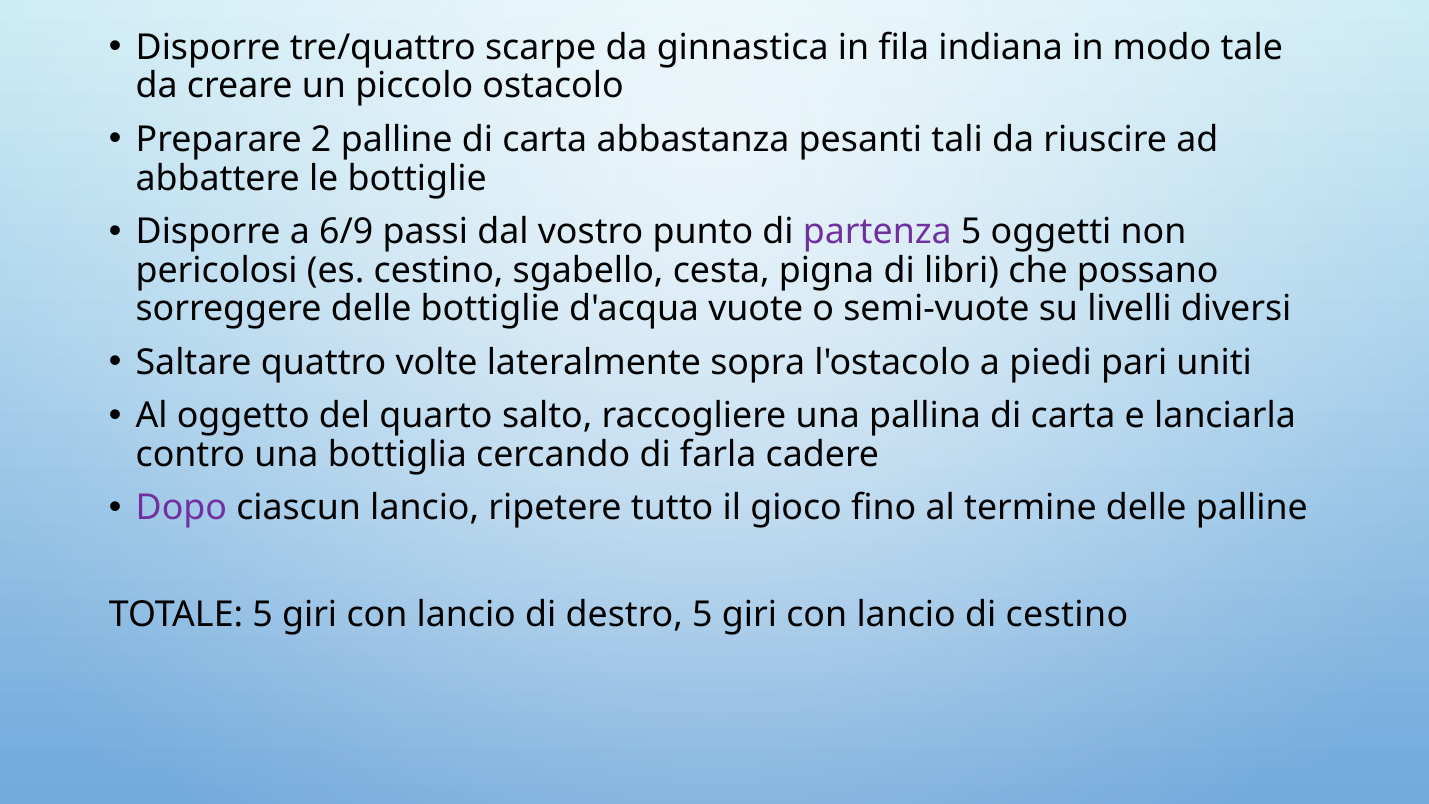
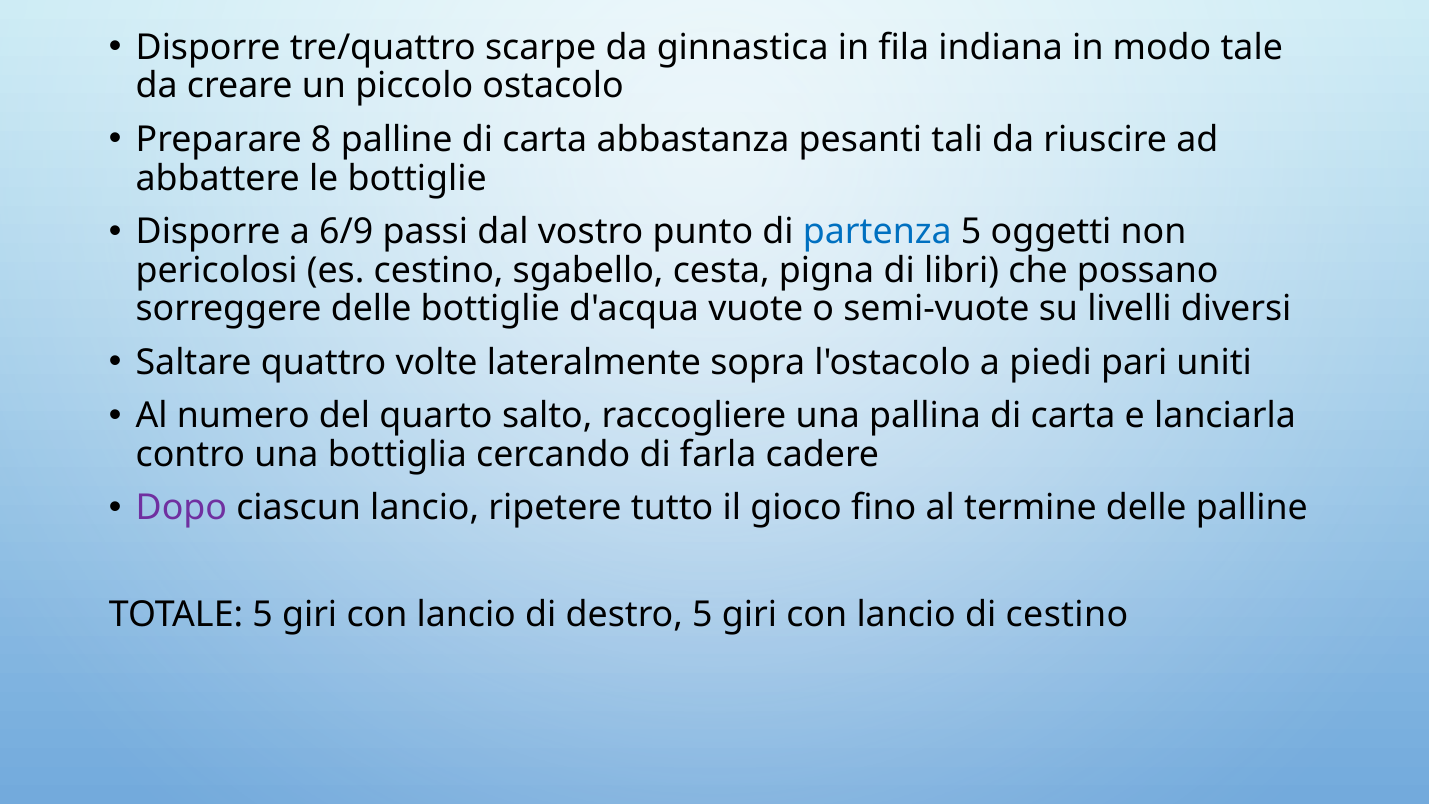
2: 2 -> 8
partenza colour: purple -> blue
oggetto: oggetto -> numero
